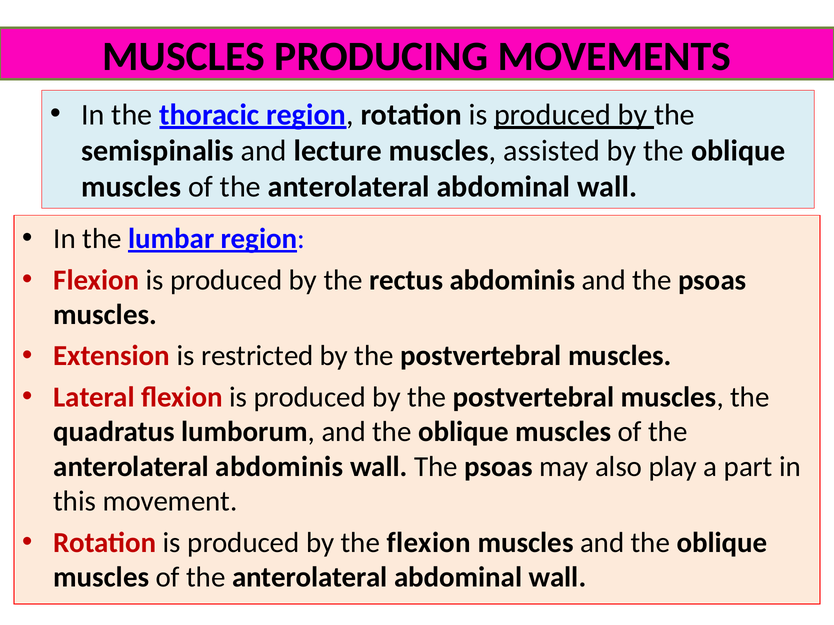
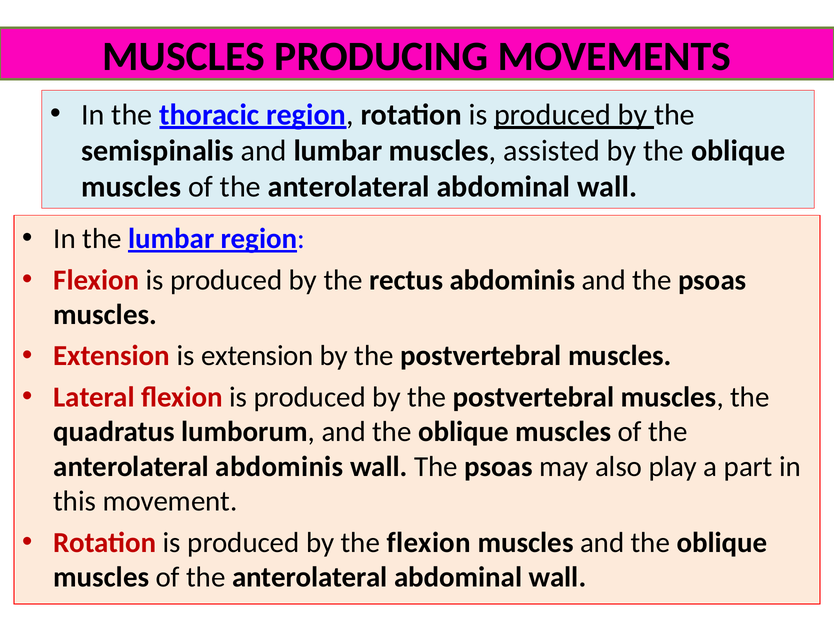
and lecture: lecture -> lumbar
is restricted: restricted -> extension
